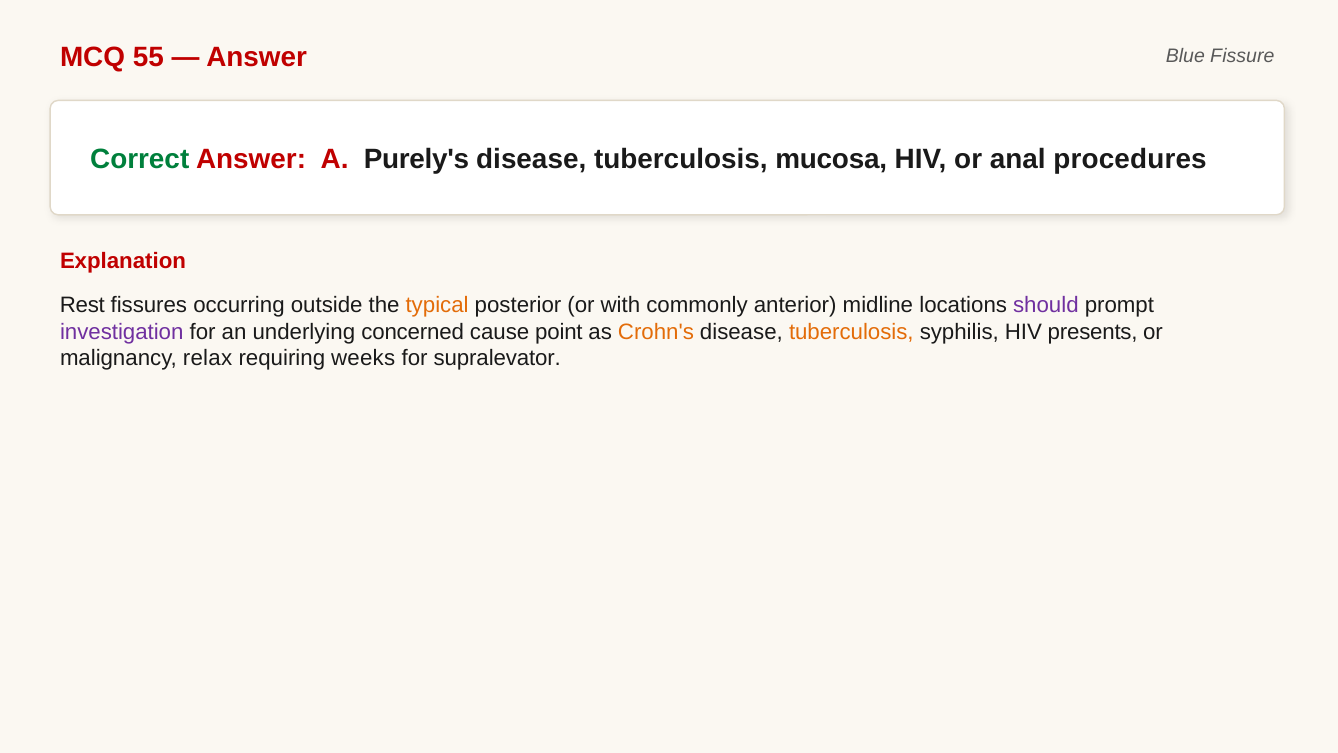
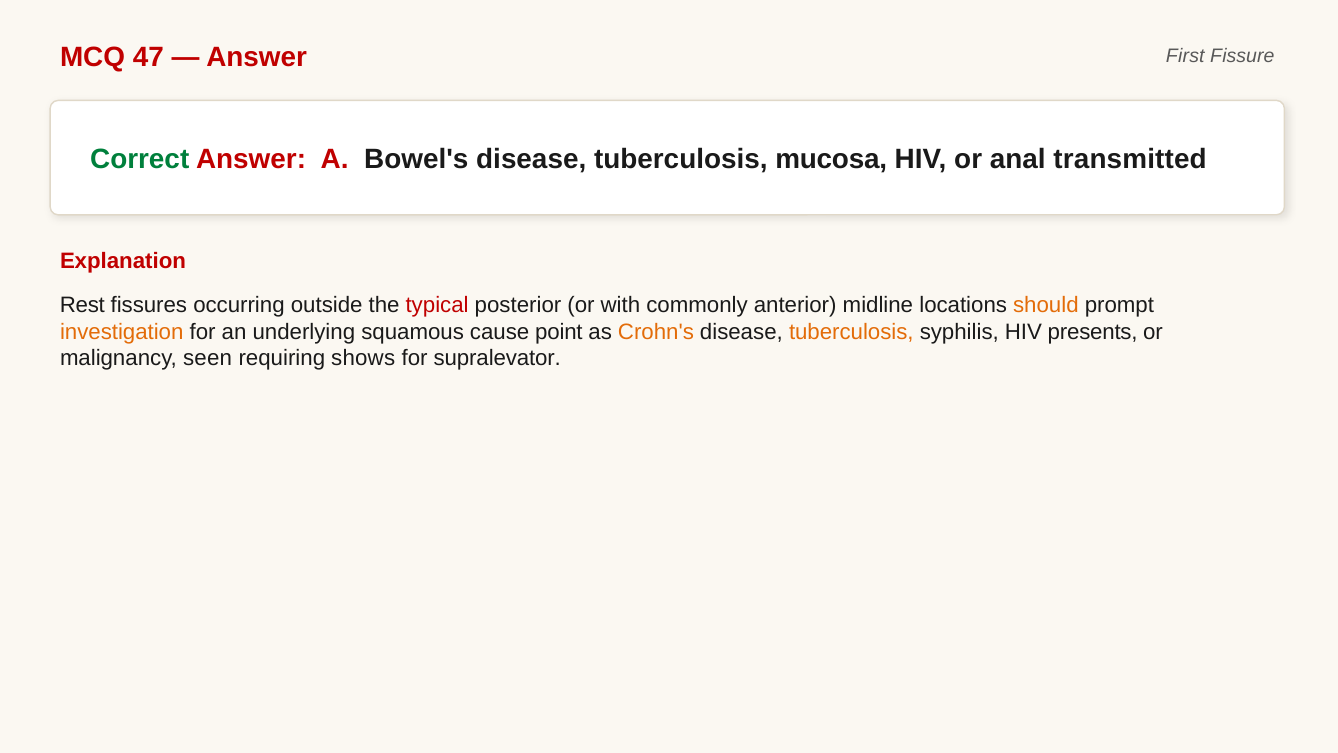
55: 55 -> 47
Blue: Blue -> First
Purely's: Purely's -> Bowel's
procedures: procedures -> transmitted
typical colour: orange -> red
should colour: purple -> orange
investigation colour: purple -> orange
concerned: concerned -> squamous
relax: relax -> seen
weeks: weeks -> shows
